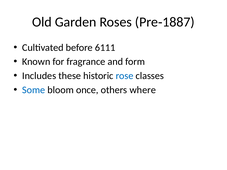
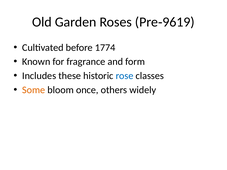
1887: 1887 -> 9619
6111: 6111 -> 1774
Some colour: blue -> orange
where: where -> widely
